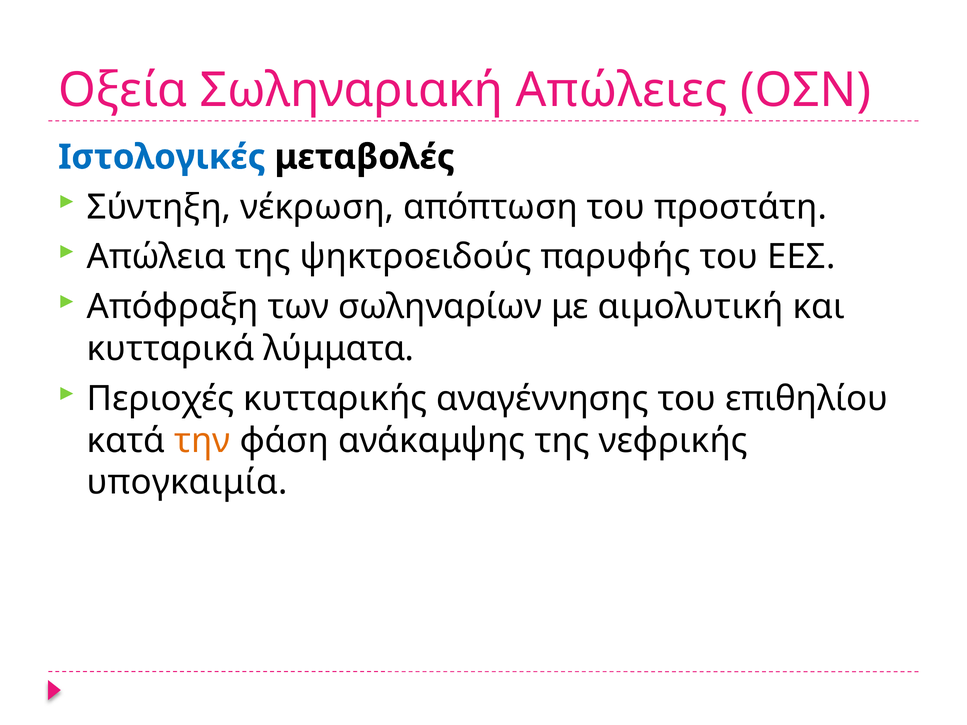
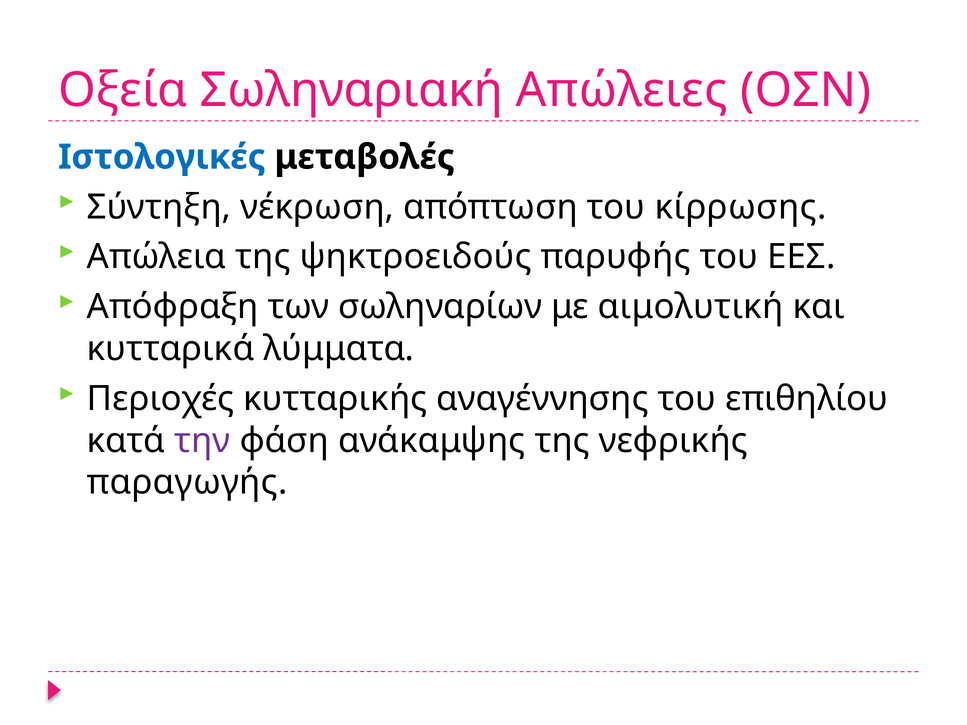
προστάτη: προστάτη -> κίρρωσης
την colour: orange -> purple
υπογκαιμία: υπογκαιμία -> παραγωγής
